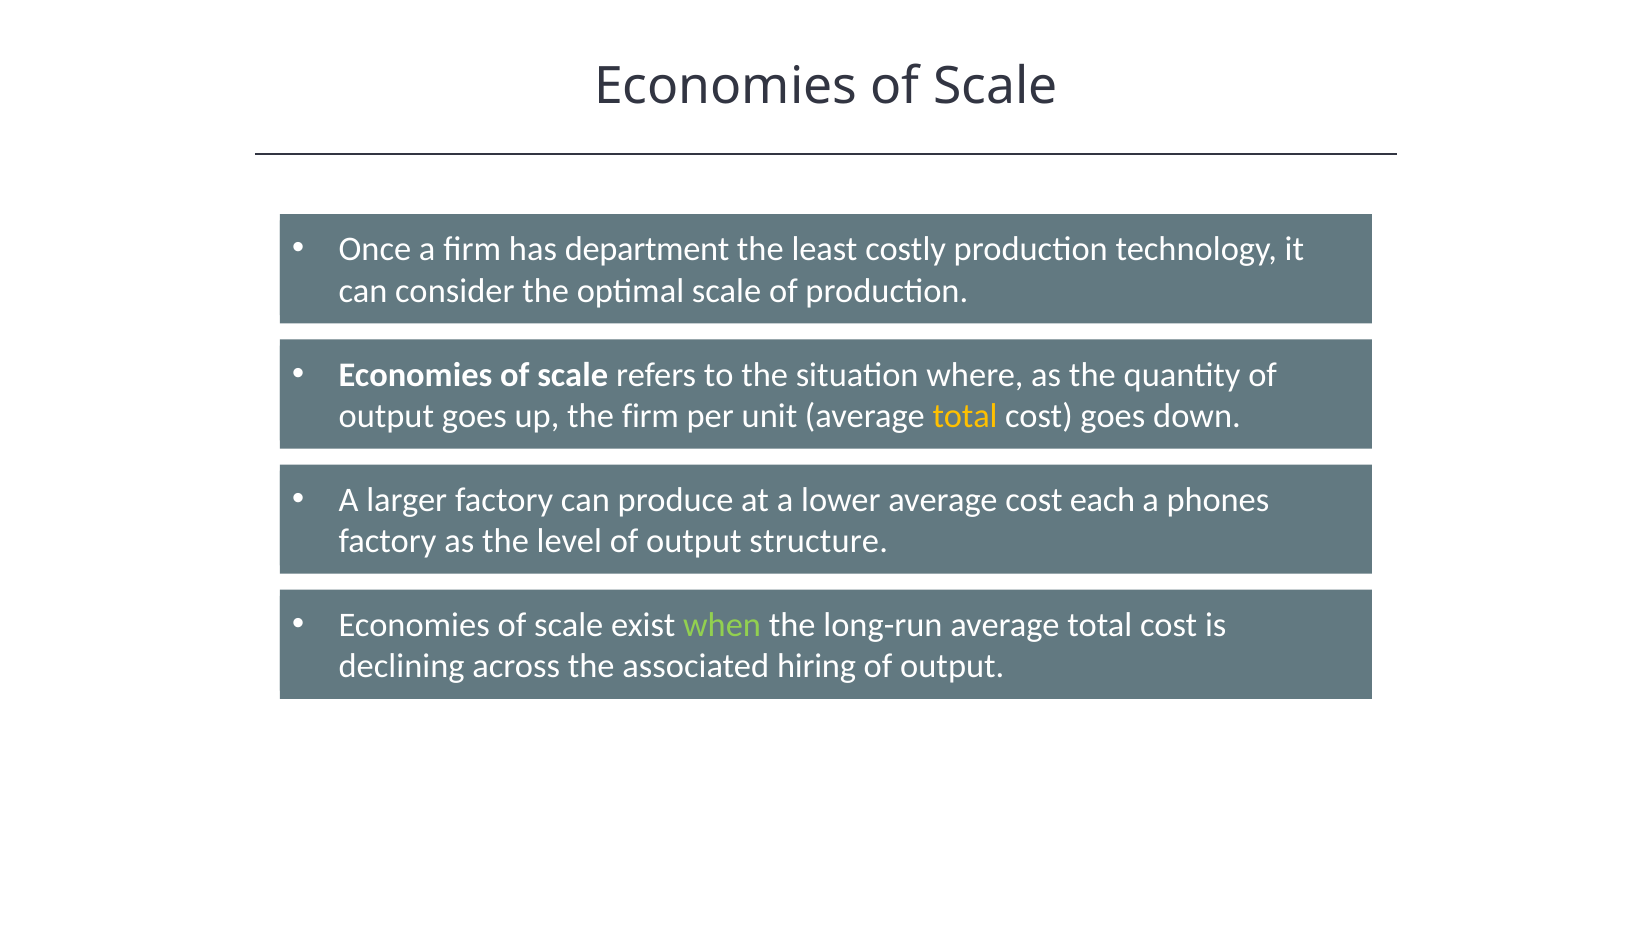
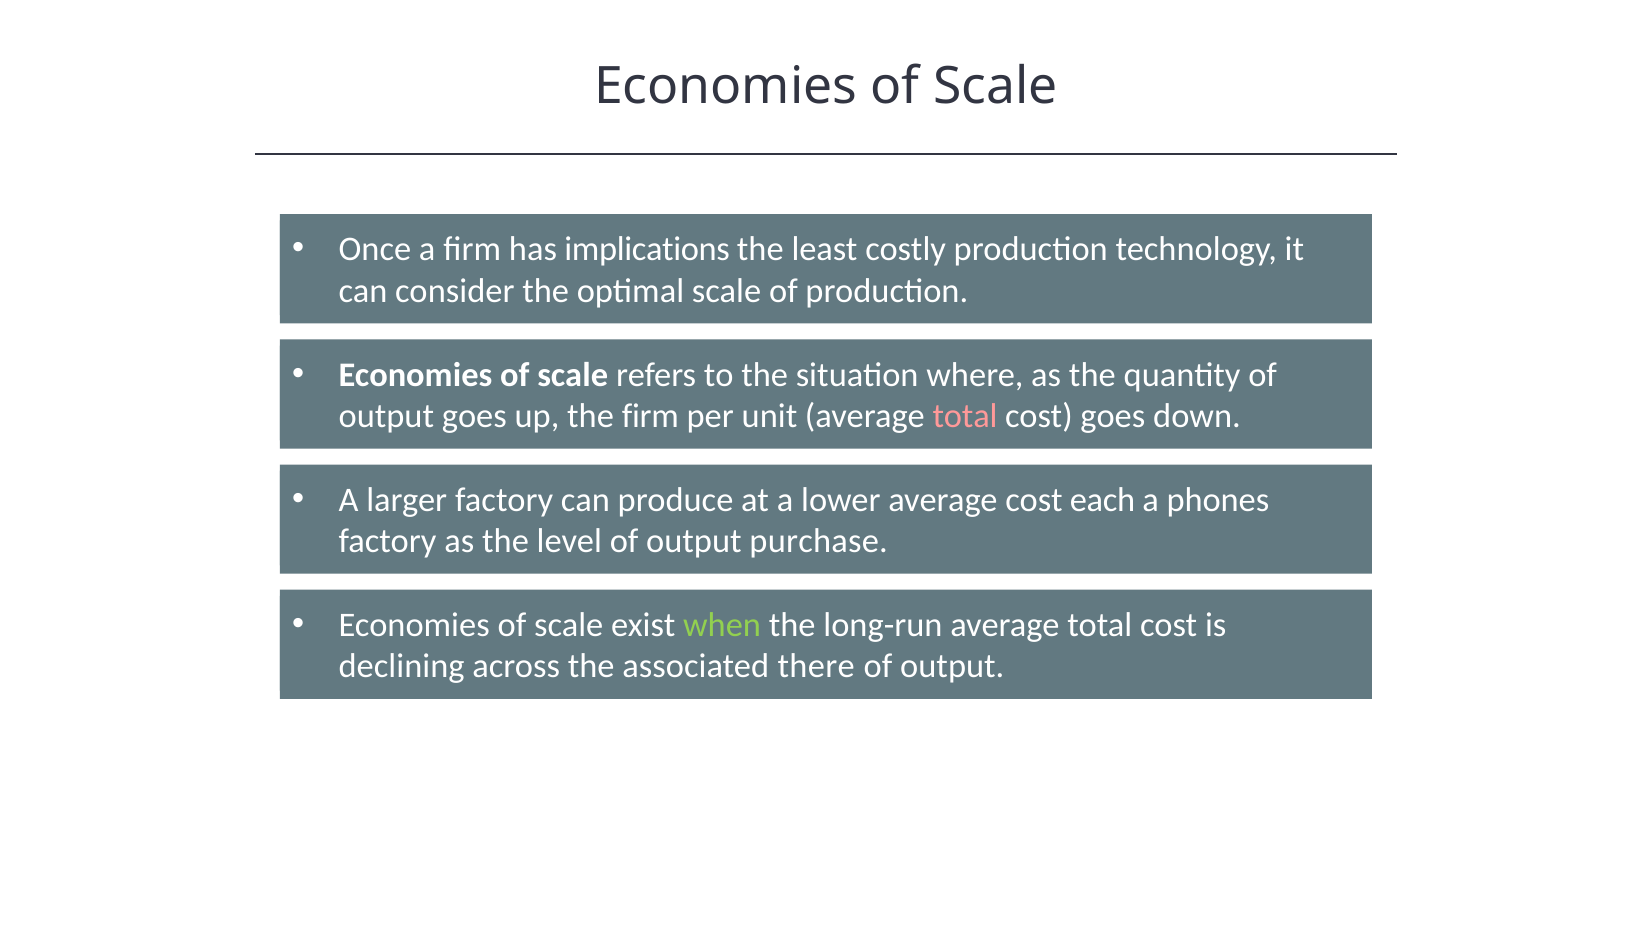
department: department -> implications
total at (965, 416) colour: yellow -> pink
structure: structure -> purchase
hiring: hiring -> there
